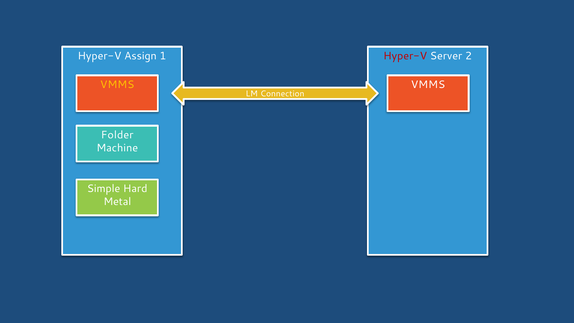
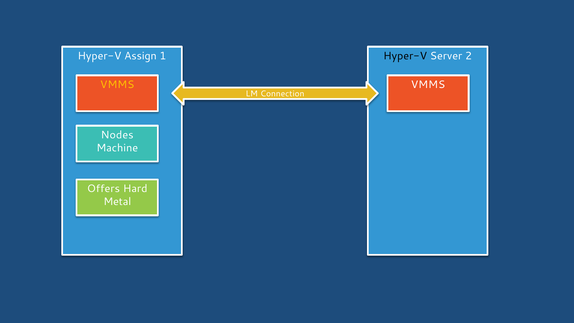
Hyper-V at (405, 56) colour: red -> black
Folder: Folder -> Nodes
Simple: Simple -> Offers
